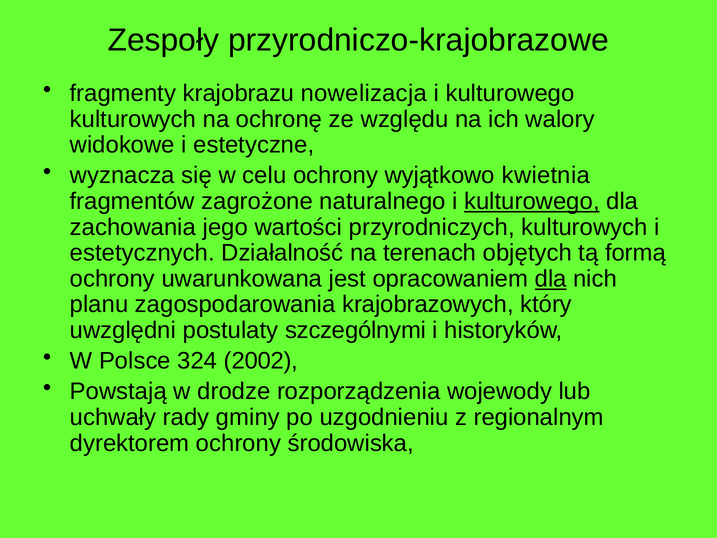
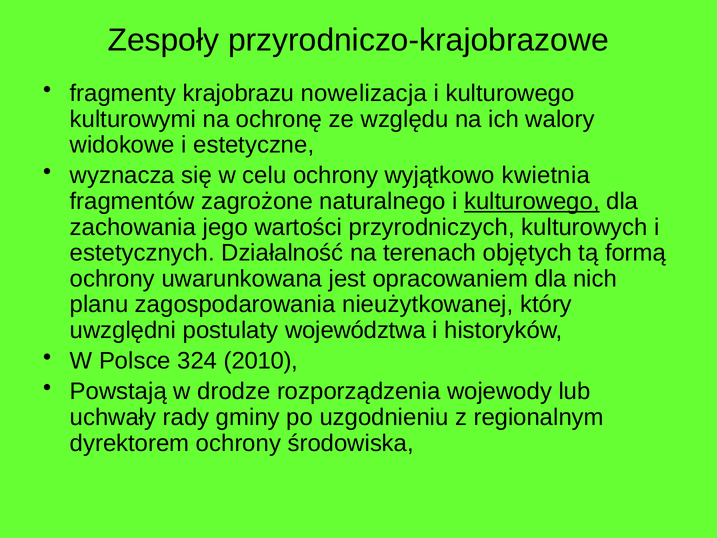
kulturowych at (133, 119): kulturowych -> kulturowymi
dla at (551, 279) underline: present -> none
krajobrazowych: krajobrazowych -> nieużytkowanej
szczególnymi: szczególnymi -> województwa
2002: 2002 -> 2010
